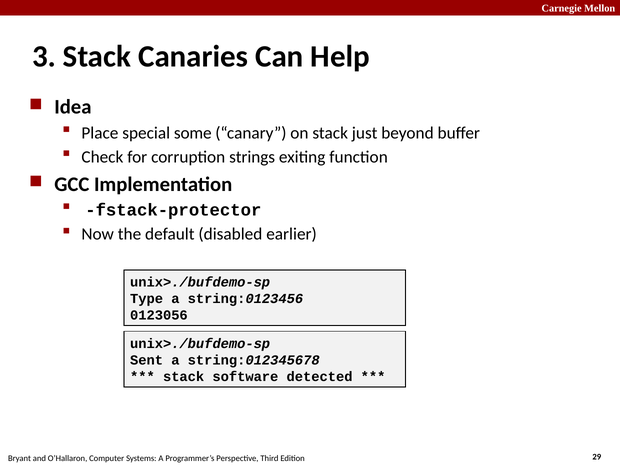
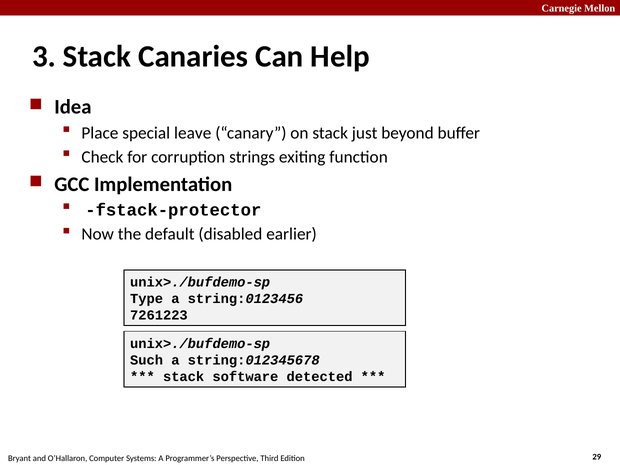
some: some -> leave
0123056: 0123056 -> 7261223
Sent: Sent -> Such
